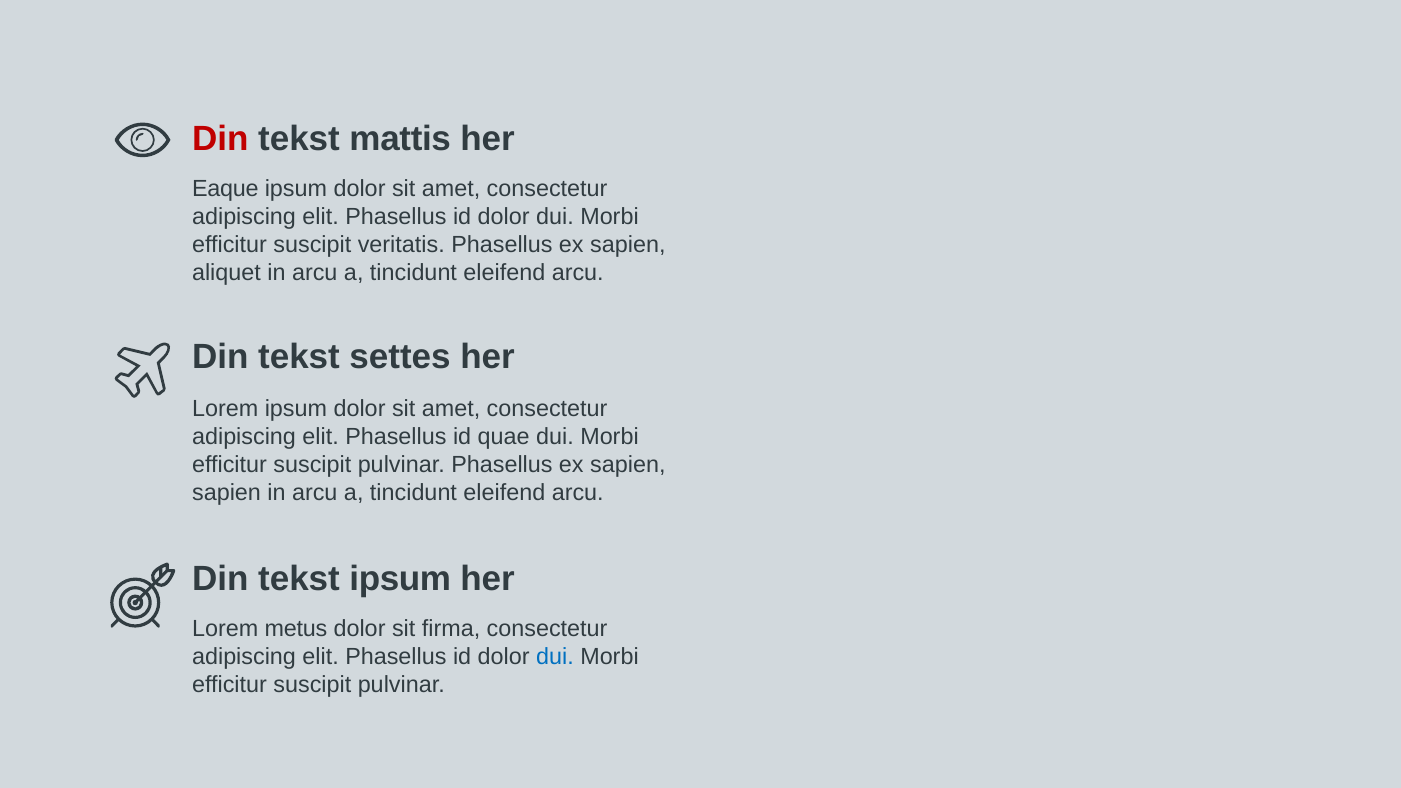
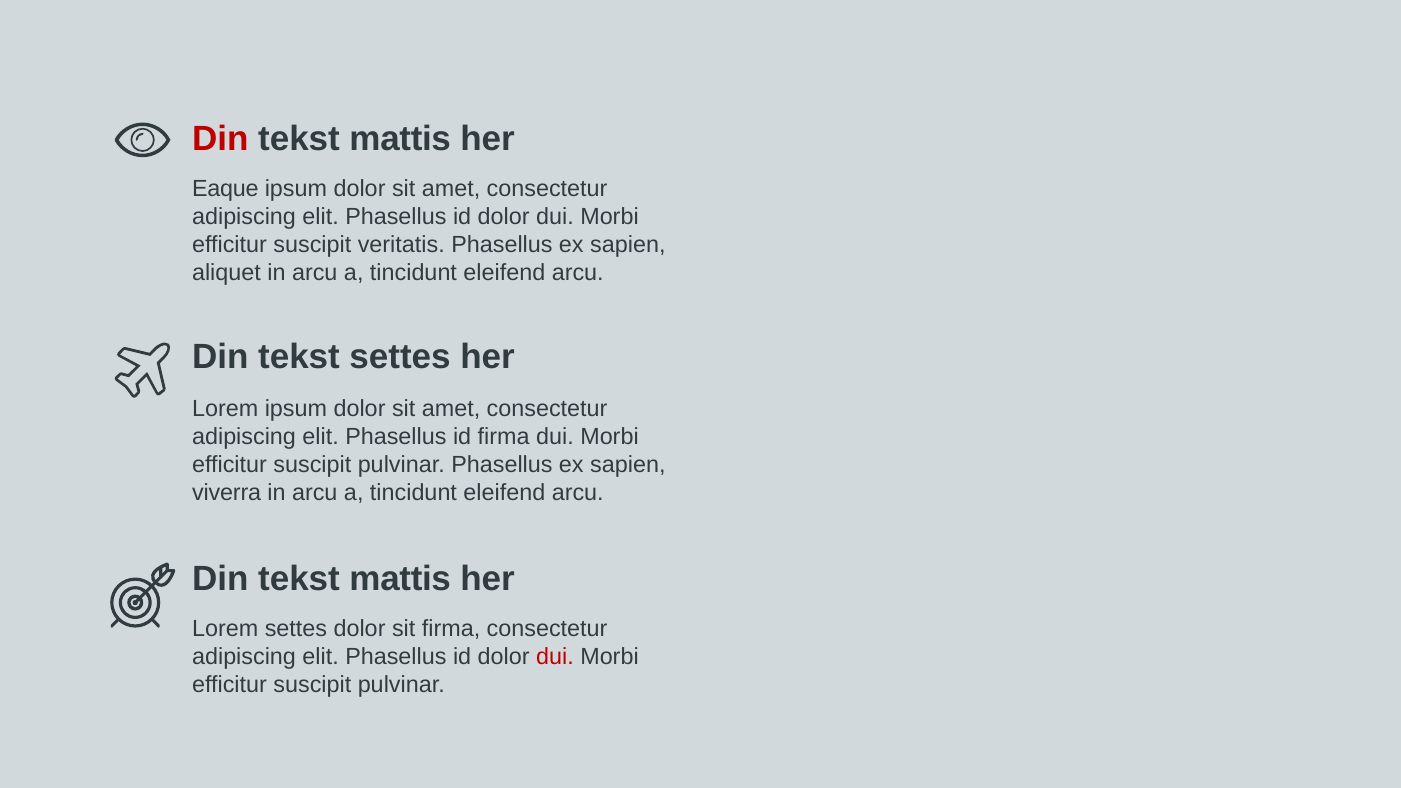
id quae: quae -> firma
sapien at (227, 493): sapien -> viverra
ipsum at (400, 579): ipsum -> mattis
Lorem metus: metus -> settes
dui at (555, 657) colour: blue -> red
